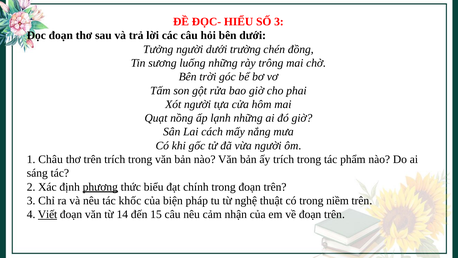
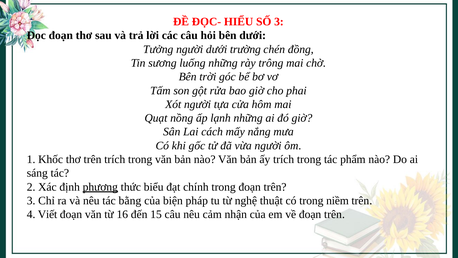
Châu: Châu -> Khốc
khốc: khốc -> bằng
Viết underline: present -> none
14: 14 -> 16
